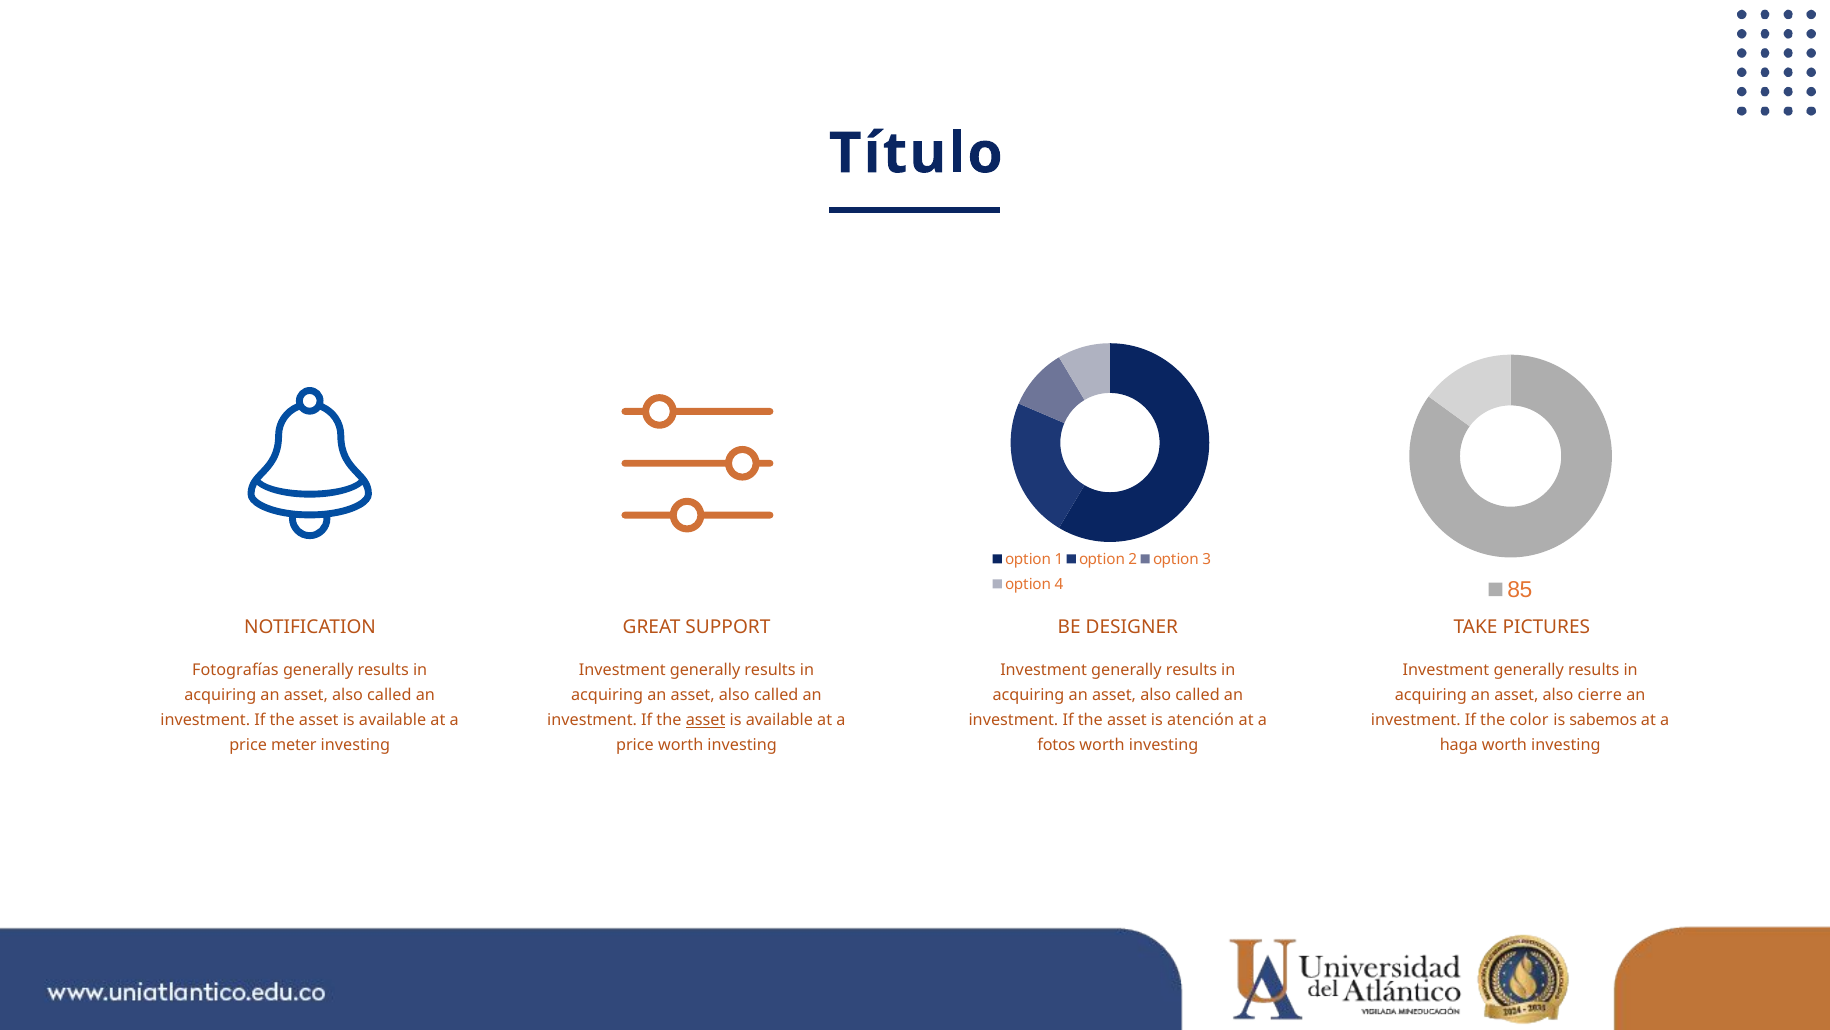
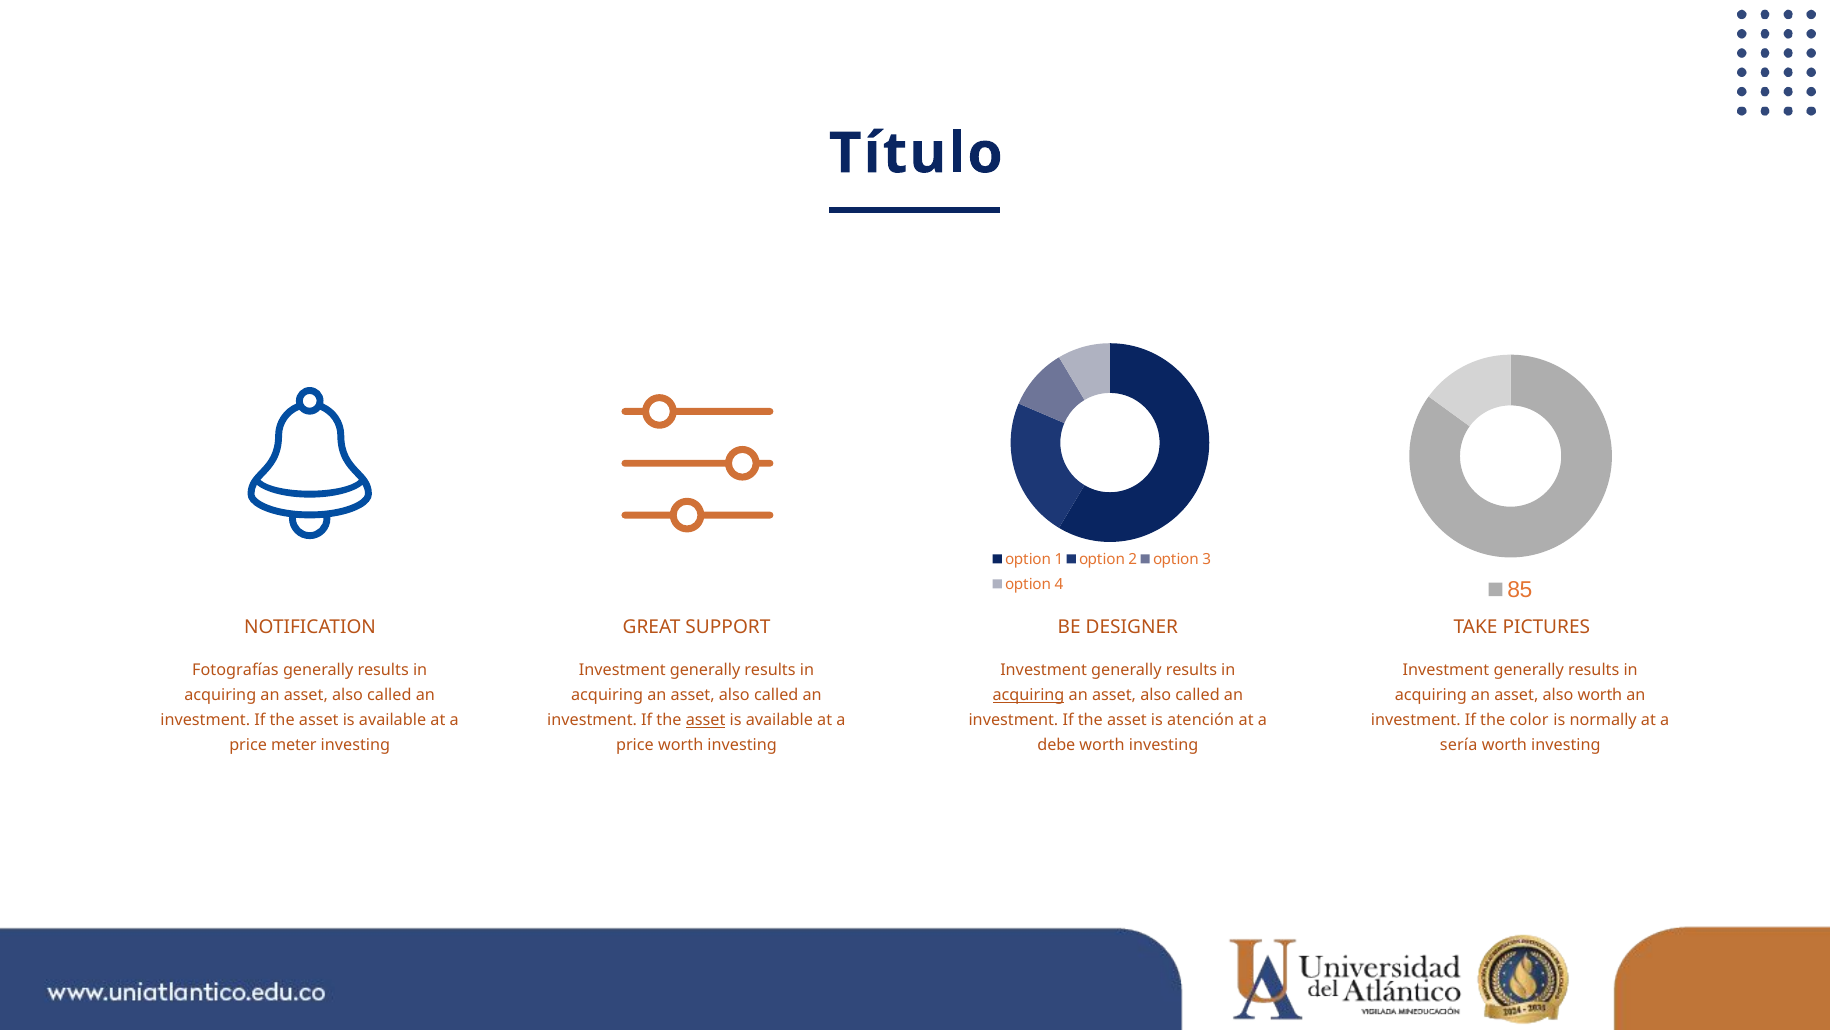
acquiring at (1028, 695) underline: none -> present
also cierre: cierre -> worth
sabemos: sabemos -> normally
fotos: fotos -> debe
haga: haga -> sería
